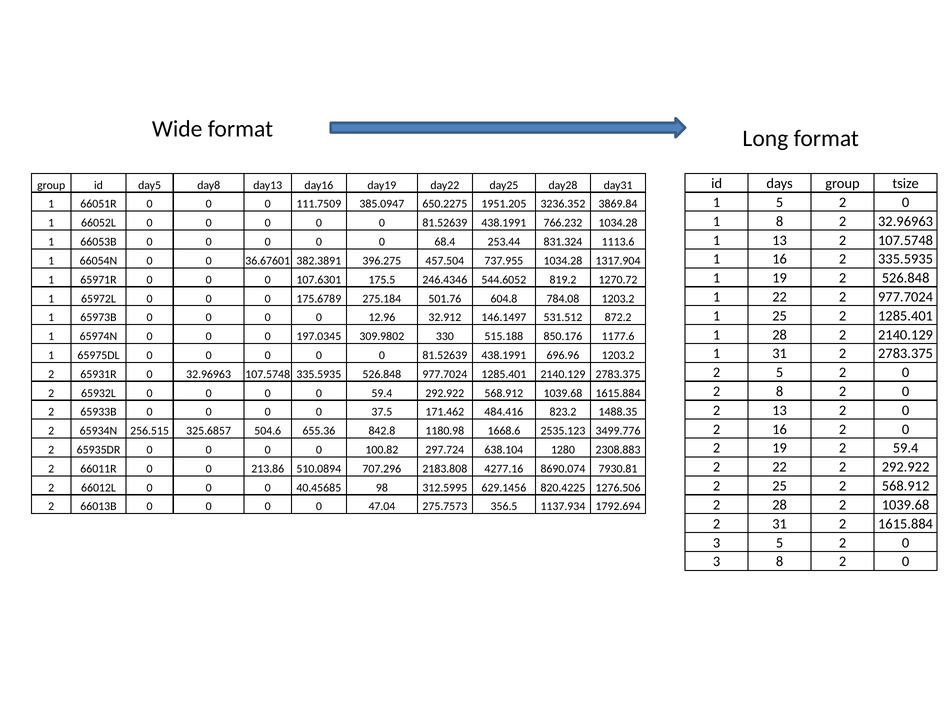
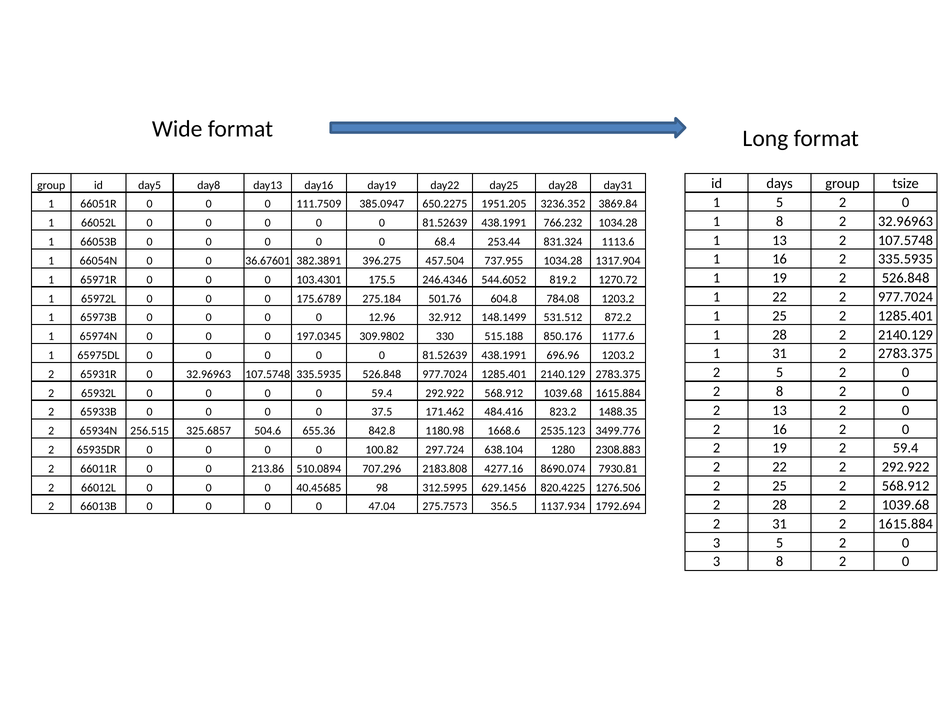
107.6301: 107.6301 -> 103.4301
146.1497: 146.1497 -> 148.1499
